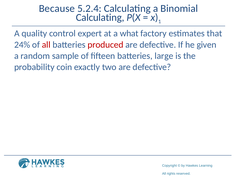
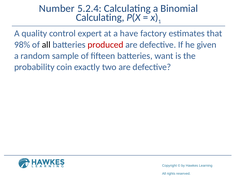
Because: Because -> Number
what: what -> have
24%: 24% -> 98%
all at (46, 45) colour: red -> black
large: large -> want
